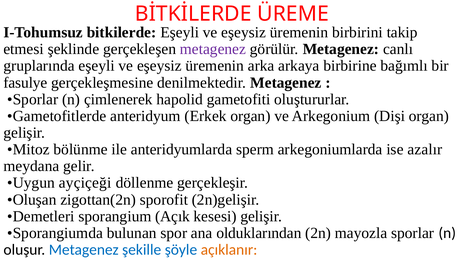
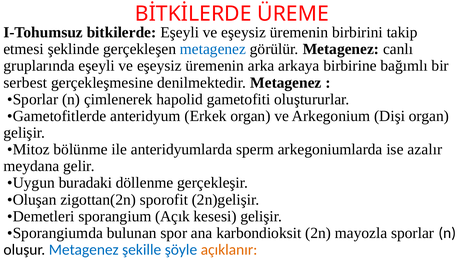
metagenez at (213, 49) colour: purple -> blue
fasulye: fasulye -> serbest
ayçiçeği: ayçiçeği -> buradaki
olduklarından: olduklarından -> karbondioksit
